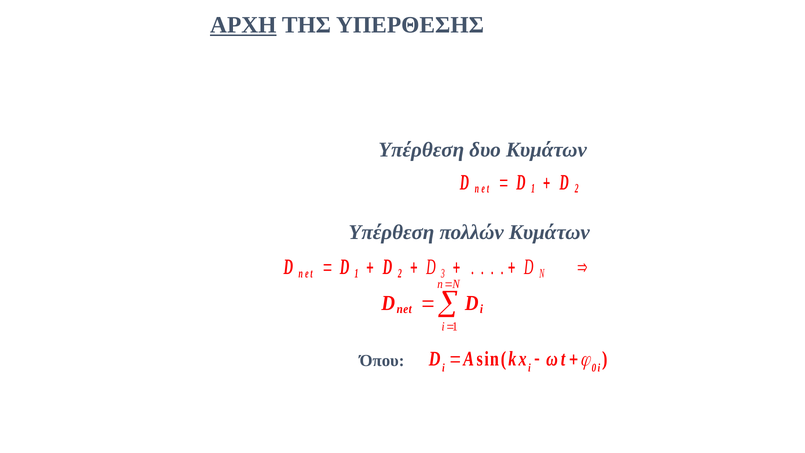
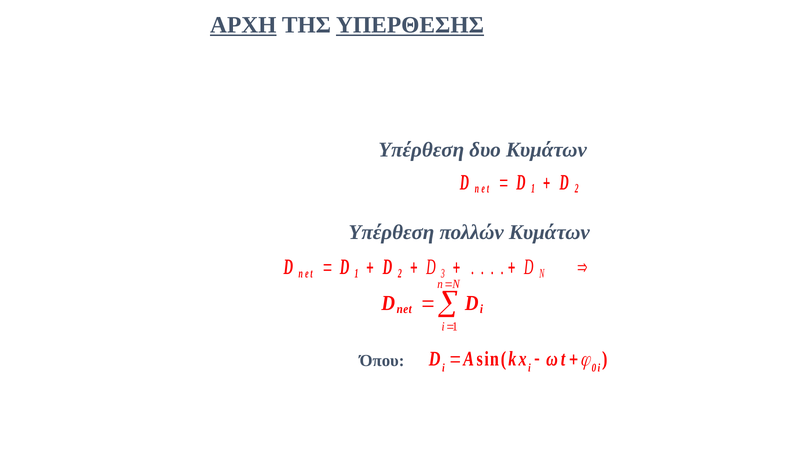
ΥΠΕΡΘΕΣΗΣ underline: none -> present
